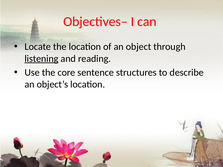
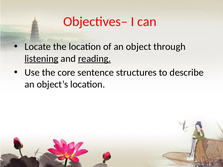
reading underline: none -> present
